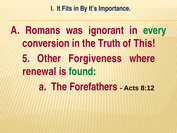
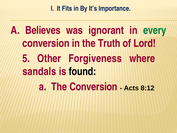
Romans: Romans -> Believes
This: This -> Lord
renewal: renewal -> sandals
found colour: green -> black
The Forefathers: Forefathers -> Conversion
